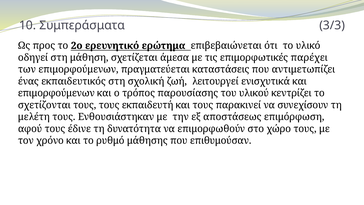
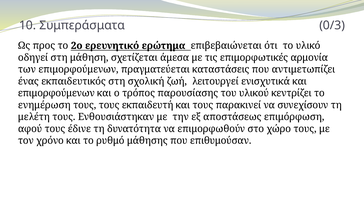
3/3: 3/3 -> 0/3
παρέχει: παρέχει -> αρμονία
σχετίζονται: σχετίζονται -> ενημέρωση
